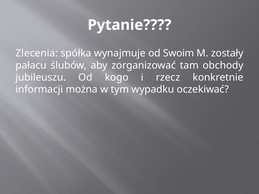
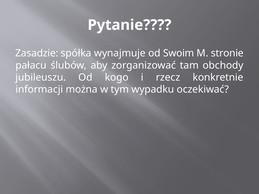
Zlecenia: Zlecenia -> Zasadzie
zostały: zostały -> stronie
